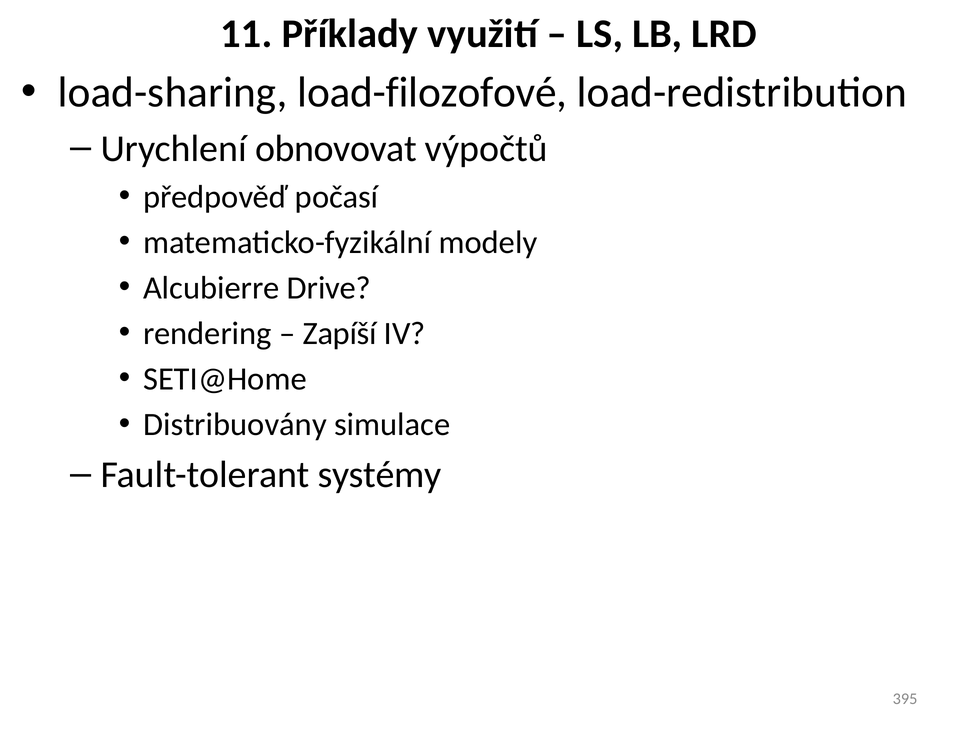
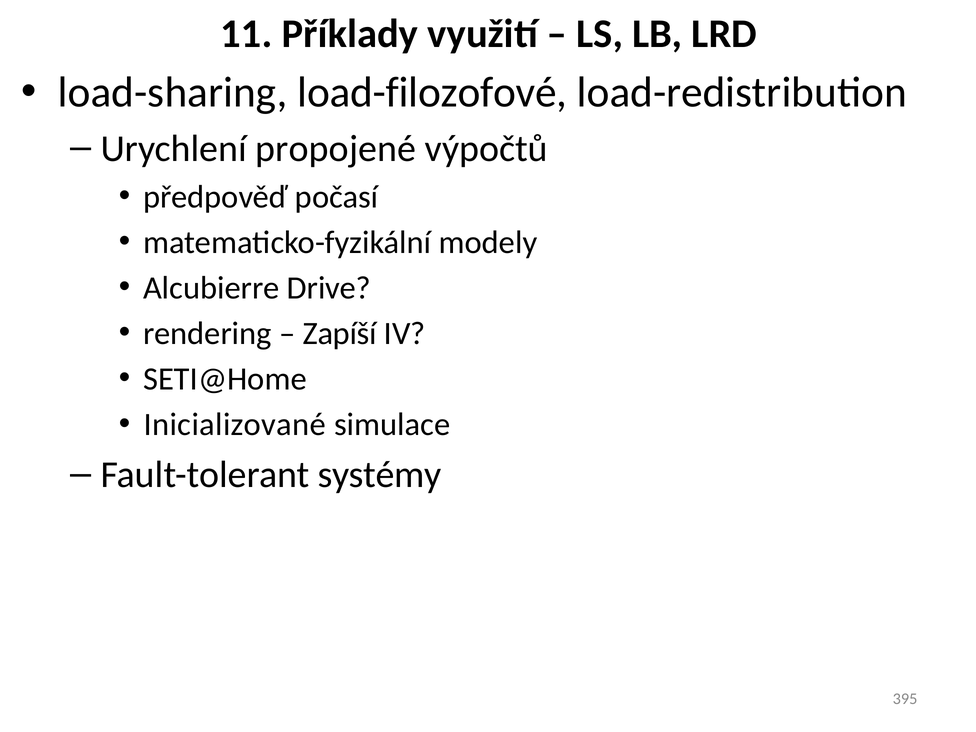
obnovovat: obnovovat -> propojené
Distribuovány: Distribuovány -> Inicializované
